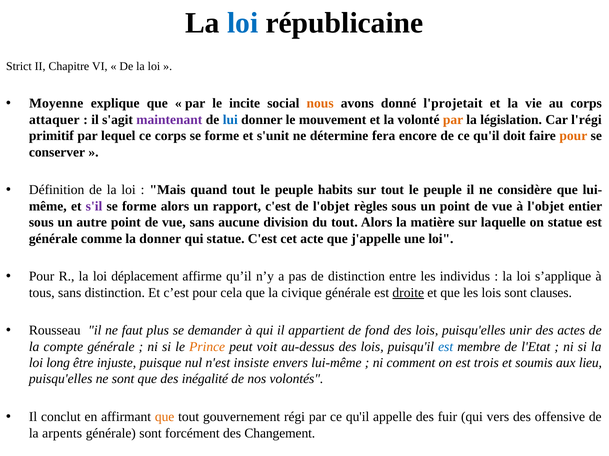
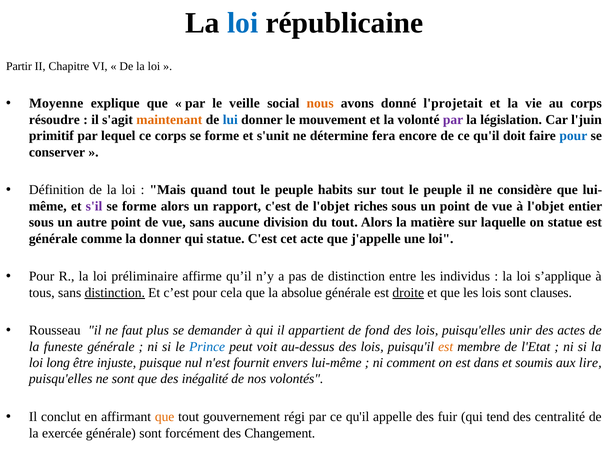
Strict: Strict -> Partir
incite: incite -> veille
attaquer: attaquer -> résoudre
maintenant colour: purple -> orange
par at (453, 120) colour: orange -> purple
l'régi: l'régi -> l'juin
pour at (573, 136) colour: orange -> blue
règles: règles -> riches
déplacement: déplacement -> préliminaire
distinction at (115, 293) underline: none -> present
civique: civique -> absolue
compte: compte -> funeste
Prince colour: orange -> blue
est at (446, 347) colour: blue -> orange
insiste: insiste -> fournit
trois: trois -> dans
lieu: lieu -> lire
vers: vers -> tend
offensive: offensive -> centralité
arpents: arpents -> exercée
